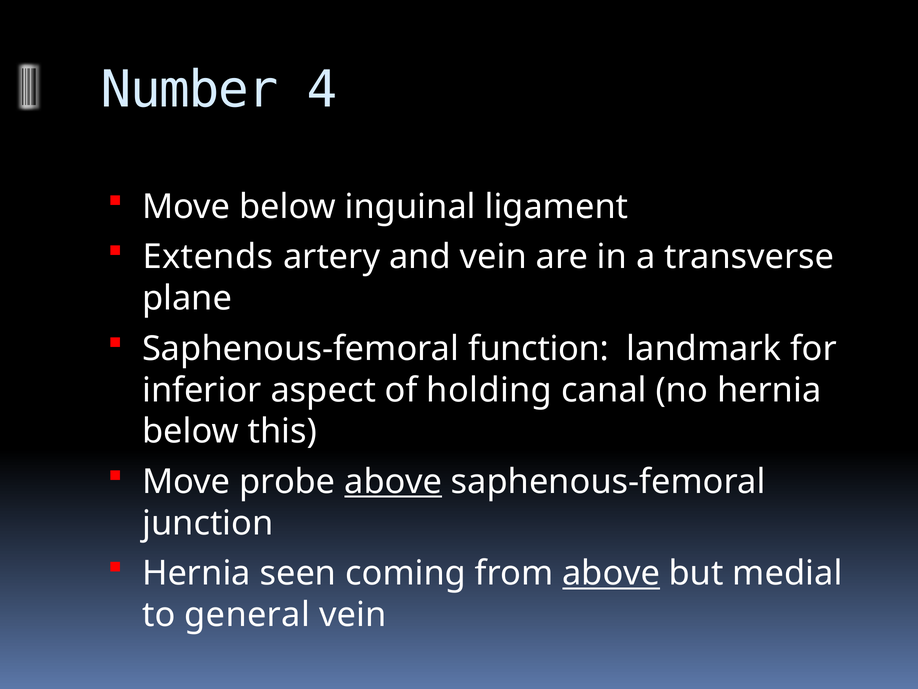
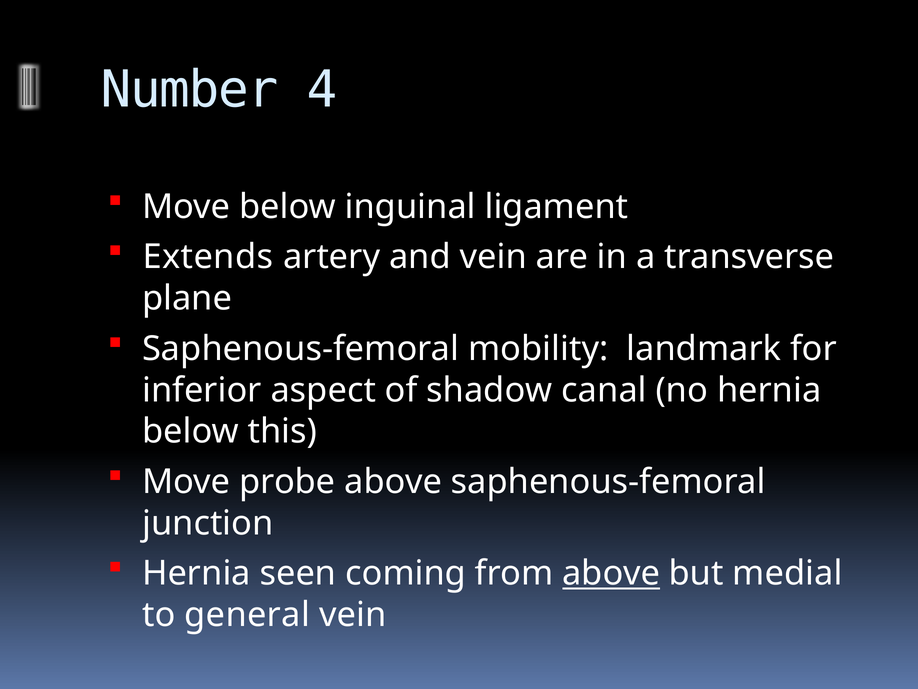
function: function -> mobility
holding: holding -> shadow
above at (393, 481) underline: present -> none
